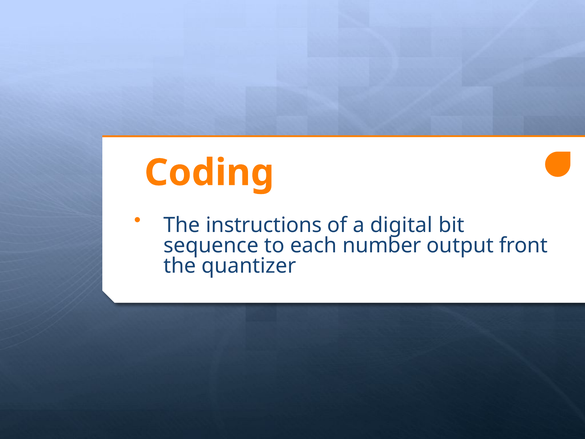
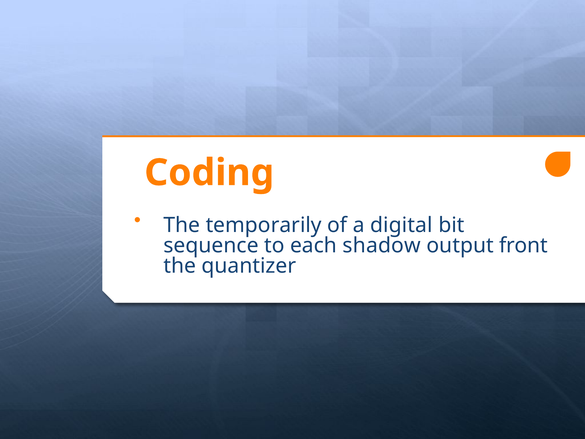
instructions: instructions -> temporarily
number: number -> shadow
